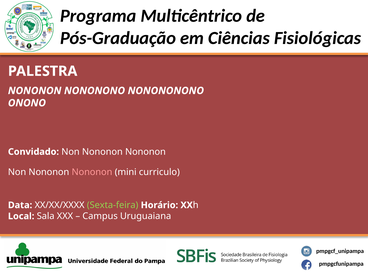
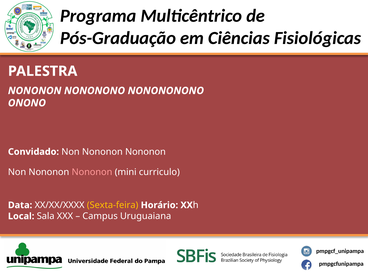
Sexta-feira colour: light green -> yellow
